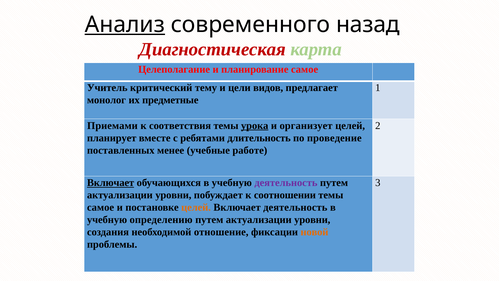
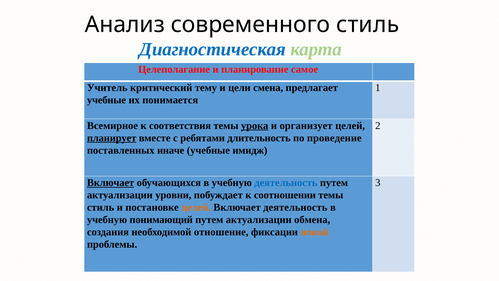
Анализ underline: present -> none
современного назад: назад -> стиль
Диагностическая colour: red -> blue
видов: видов -> смена
монолог at (106, 100): монолог -> учебные
предметные: предметные -> понимается
Приемами: Приемами -> Всемирное
планирует underline: none -> present
менее: менее -> иначе
работе: работе -> имидж
деятельность at (286, 183) colour: purple -> blue
самое at (101, 207): самое -> стиль
определению: определению -> понимающий
уровни at (312, 220): уровни -> обмена
